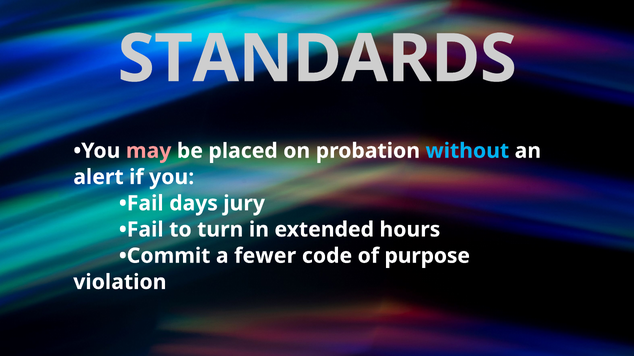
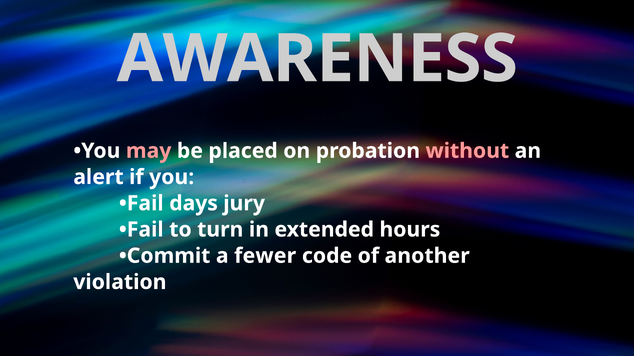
STANDARDS: STANDARDS -> AWARENESS
without colour: light blue -> pink
purpose: purpose -> another
